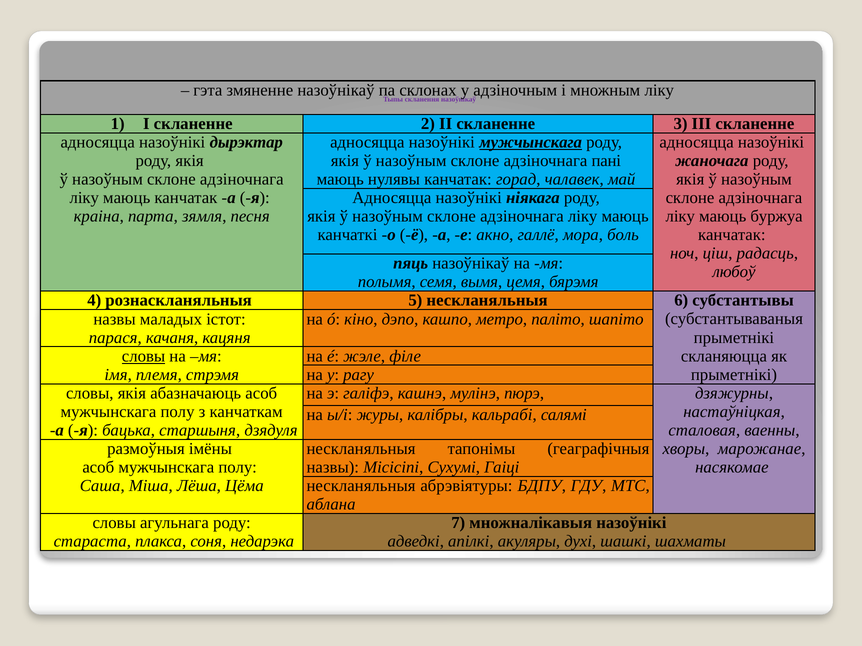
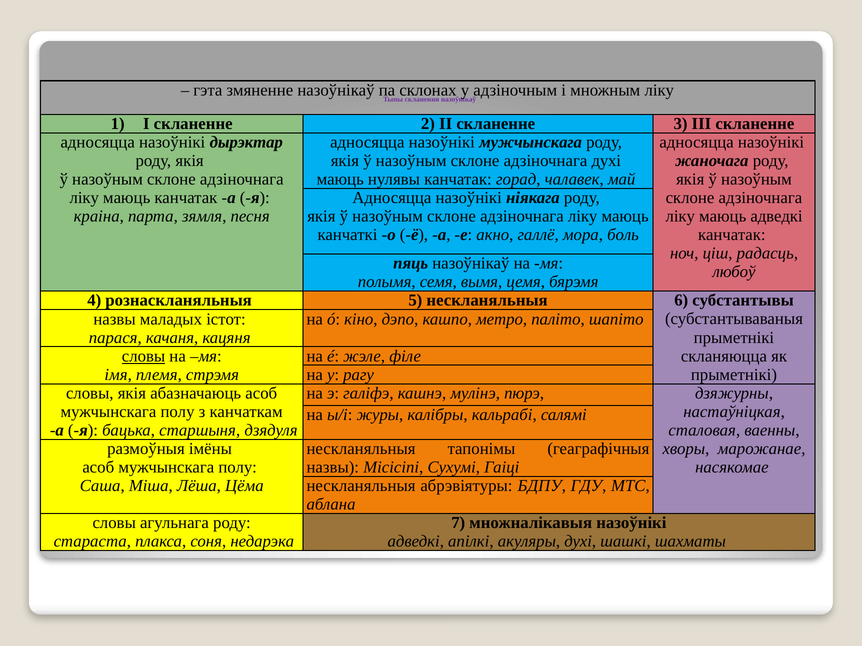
мужчынскага at (531, 142) underline: present -> none
адзіночнага пані: пані -> духі
маюць буржуа: буржуа -> адведкі
